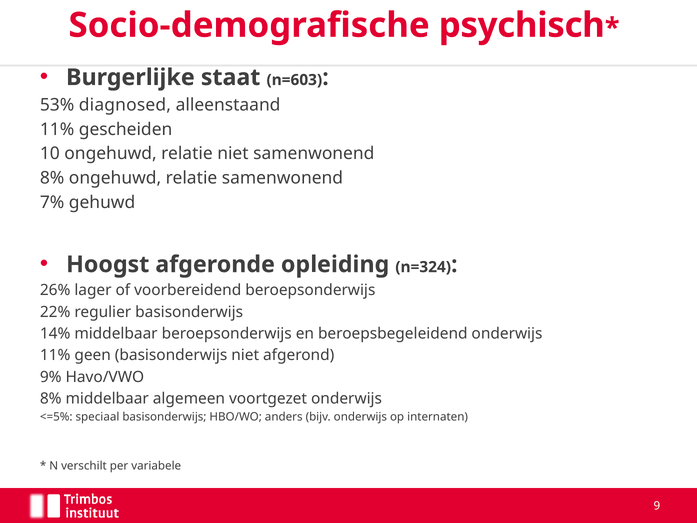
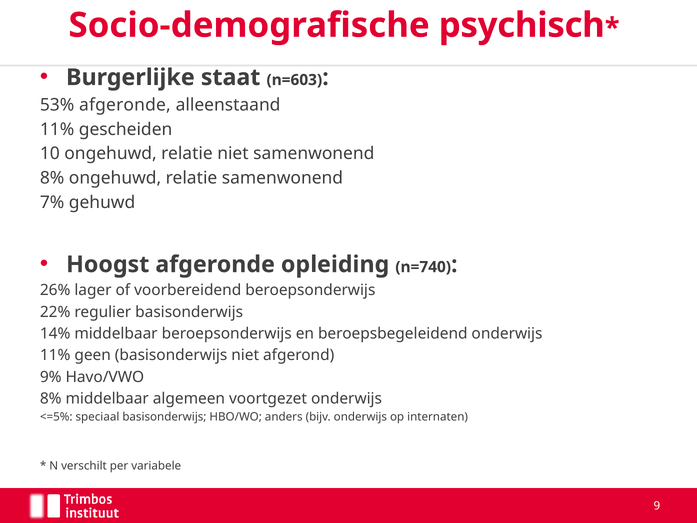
53% diagnosed: diagnosed -> afgeronde
n=324: n=324 -> n=740
